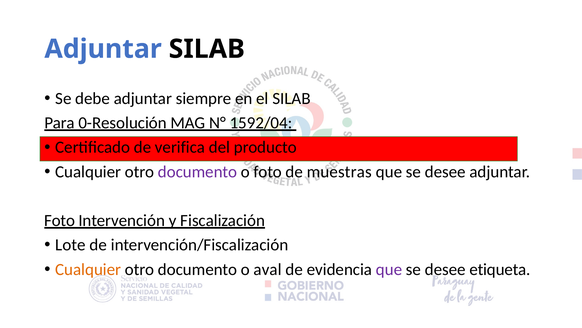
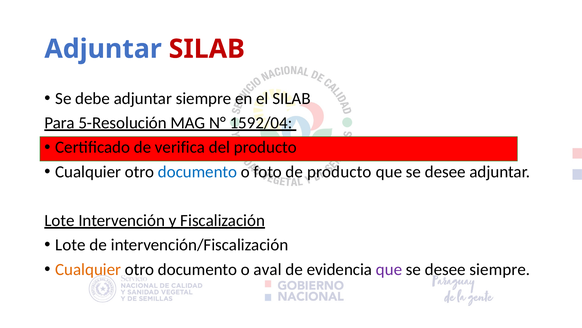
SILAB at (207, 49) colour: black -> red
0-Resolución: 0-Resolución -> 5-Resolución
documento at (198, 171) colour: purple -> blue
de muestras: muestras -> producto
Foto at (60, 220): Foto -> Lote
desee etiqueta: etiqueta -> siempre
